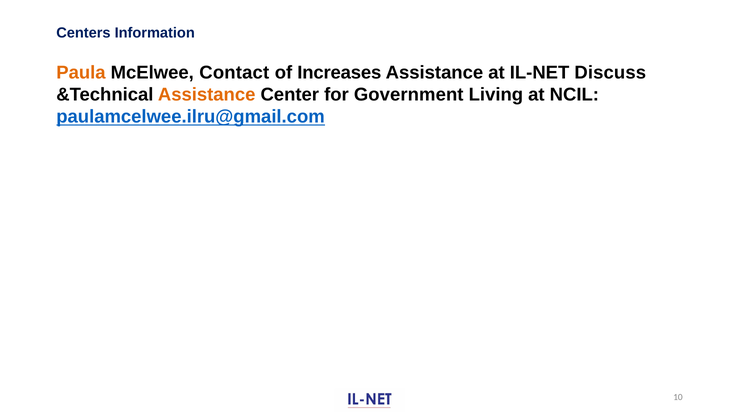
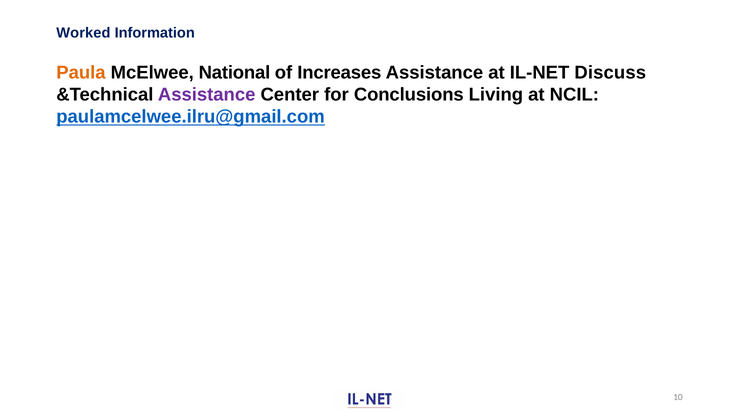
Centers: Centers -> Worked
Contact: Contact -> National
Assistance at (207, 95) colour: orange -> purple
Government: Government -> Conclusions
